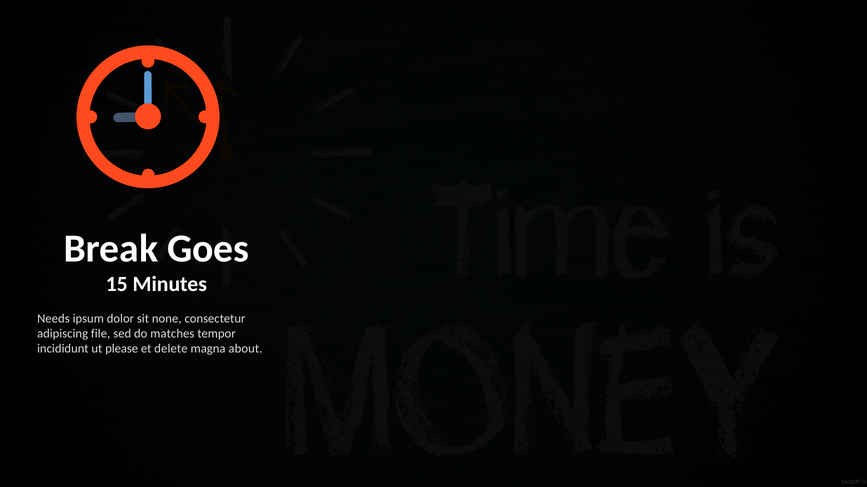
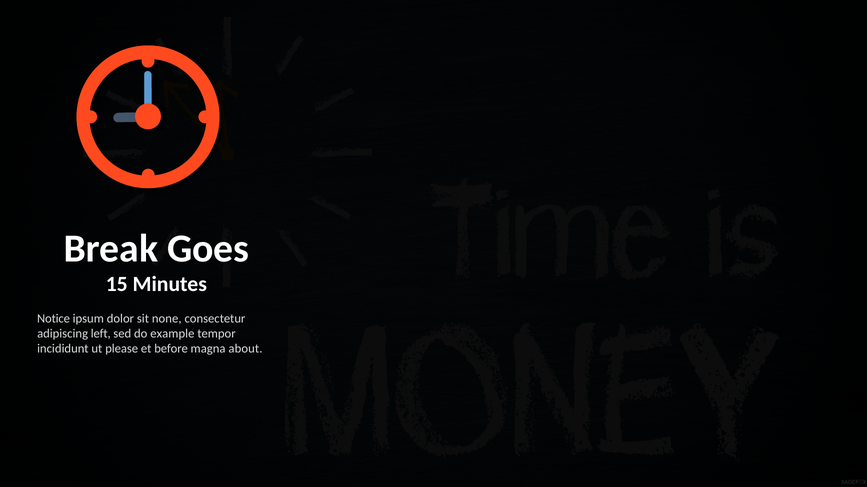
Needs: Needs -> Notice
file: file -> left
matches: matches -> example
delete: delete -> before
